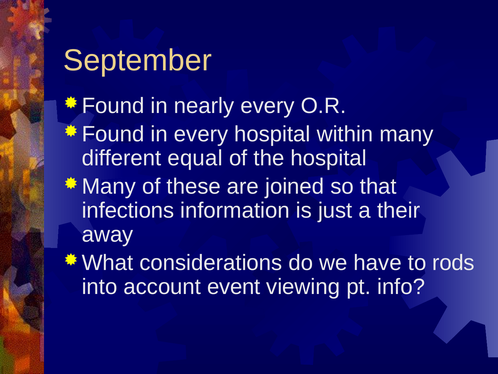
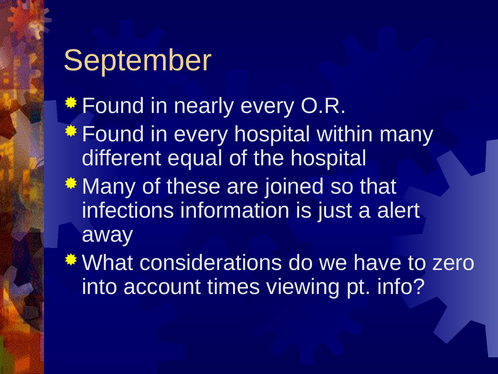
their: their -> alert
rods: rods -> zero
event: event -> times
